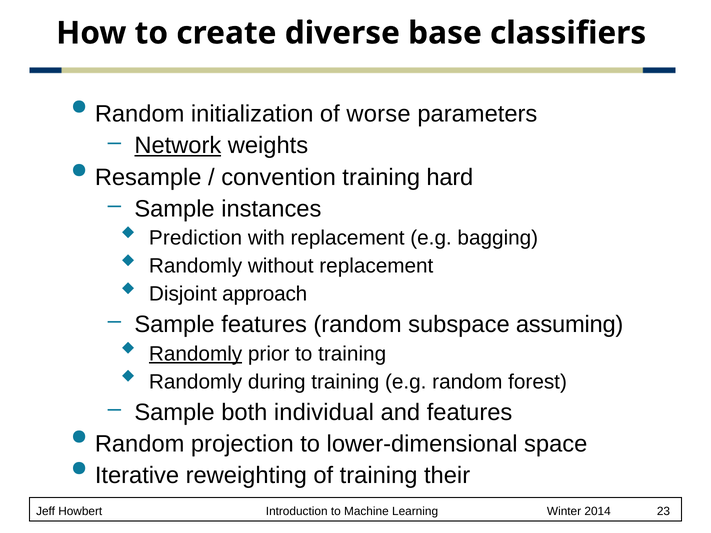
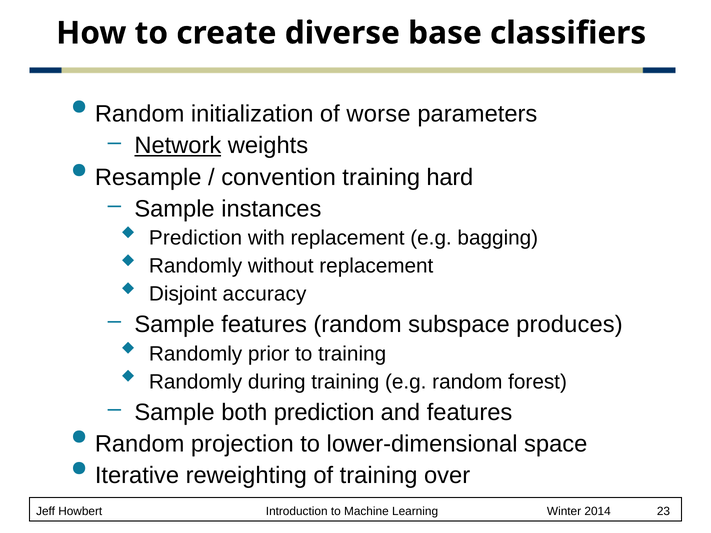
approach: approach -> accuracy
assuming: assuming -> produces
Randomly at (196, 354) underline: present -> none
both individual: individual -> prediction
their: their -> over
